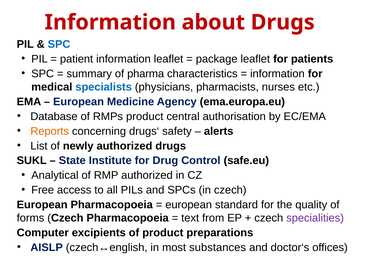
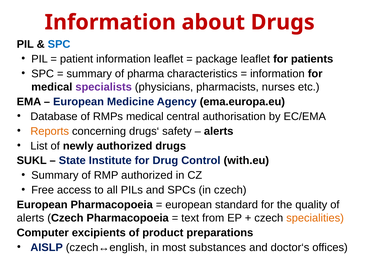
specialists colour: blue -> purple
RMPs product: product -> medical
safe.eu: safe.eu -> with.eu
Analytical at (55, 176): Analytical -> Summary
forms at (30, 219): forms -> alerts
specialities colour: purple -> orange
